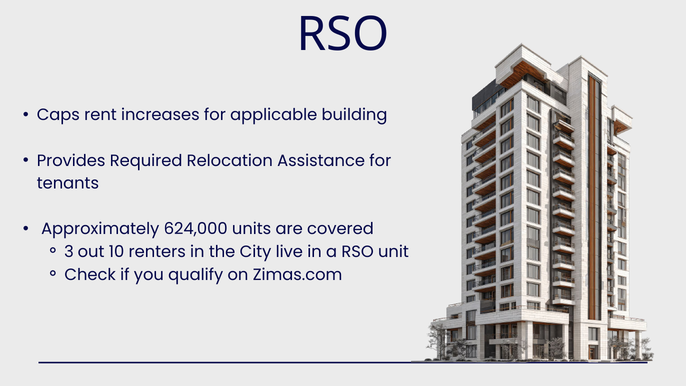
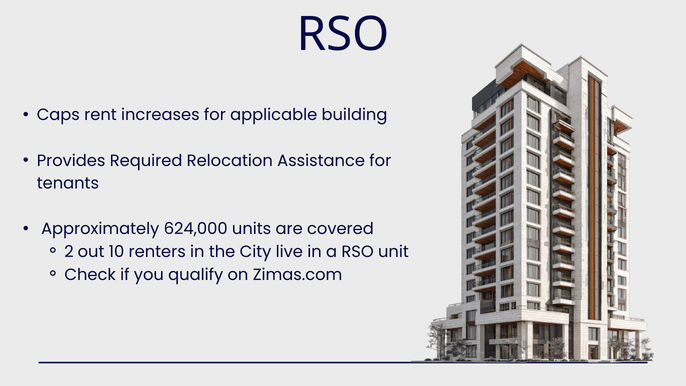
3: 3 -> 2
